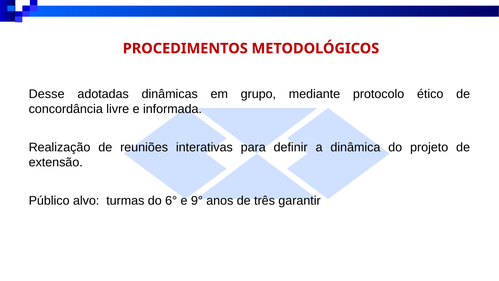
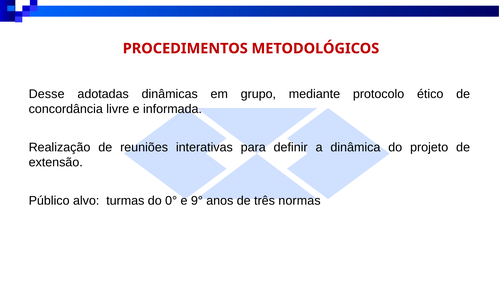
6°: 6° -> 0°
garantir: garantir -> normas
